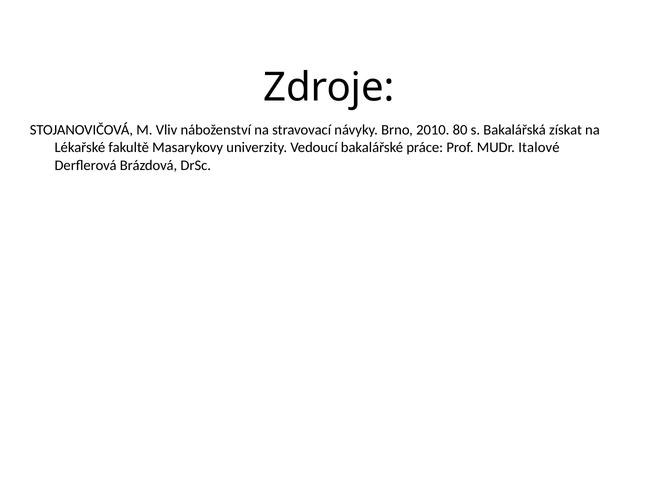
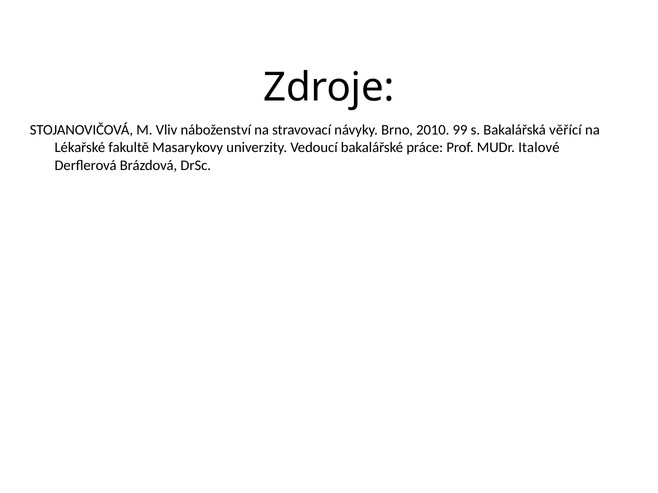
80: 80 -> 99
získat: získat -> věřící
